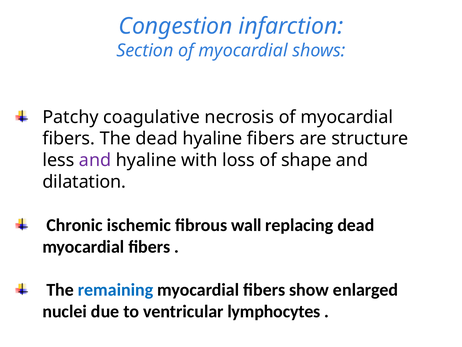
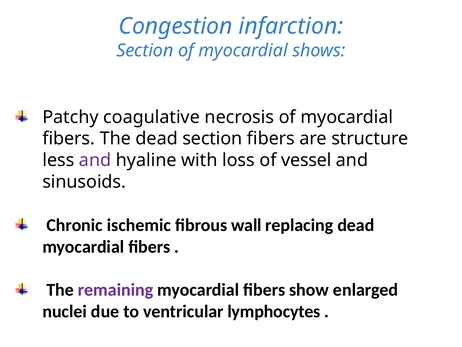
dead hyaline: hyaline -> section
shape: shape -> vessel
dilatation: dilatation -> sinusoids
remaining colour: blue -> purple
